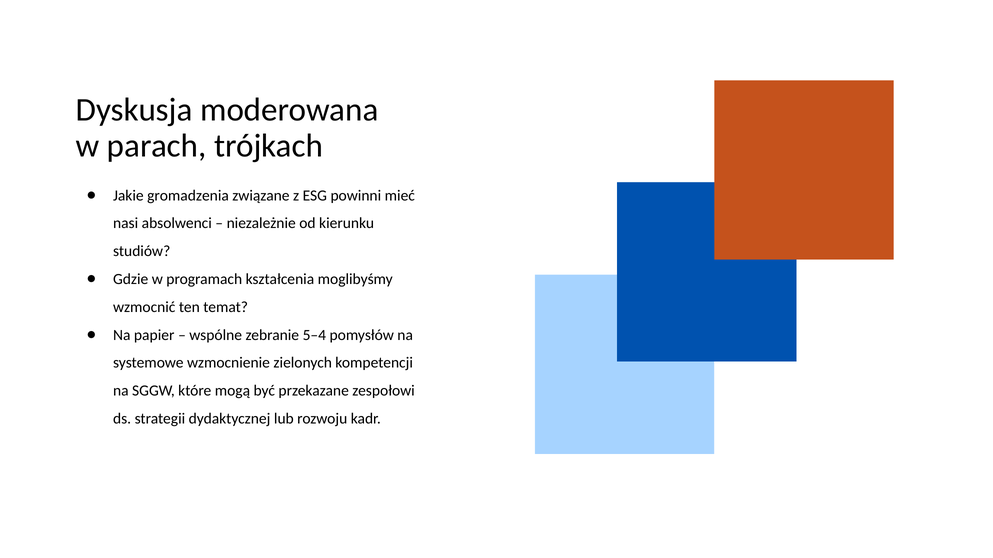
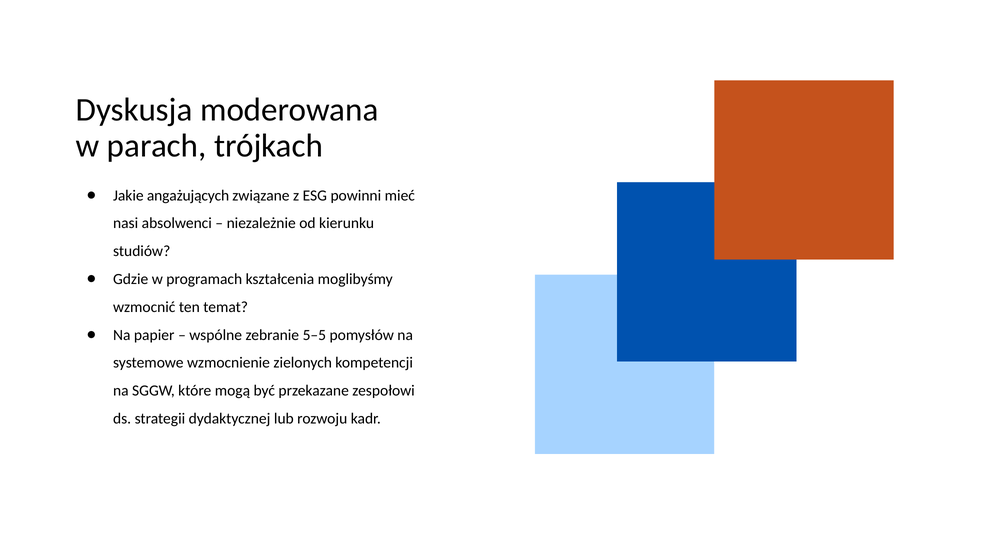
gromadzenia: gromadzenia -> angażujących
5–4: 5–4 -> 5–5
